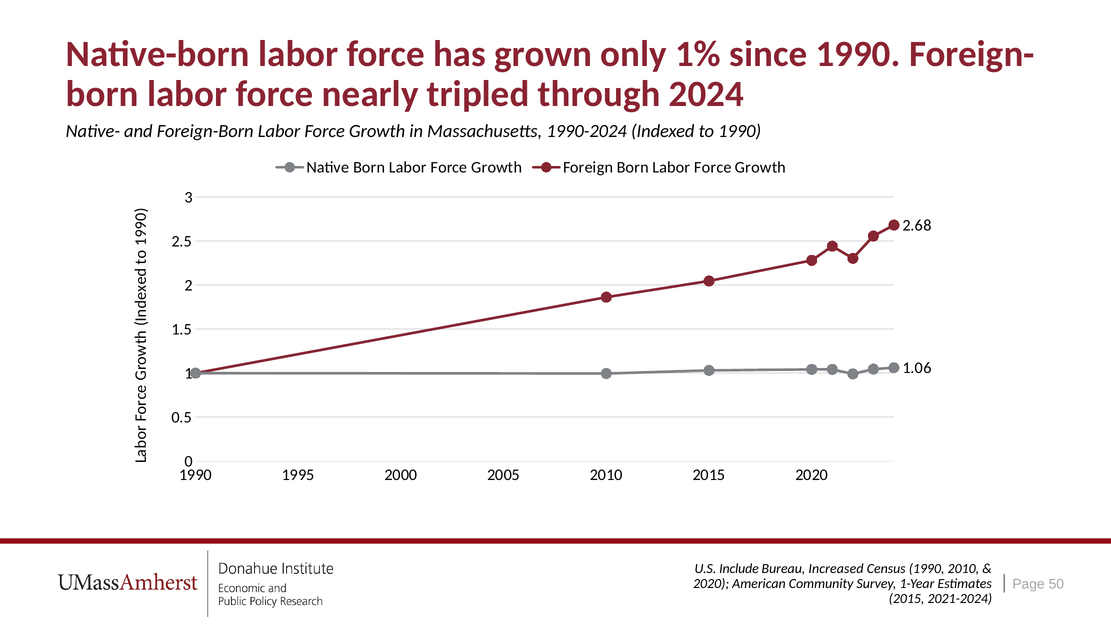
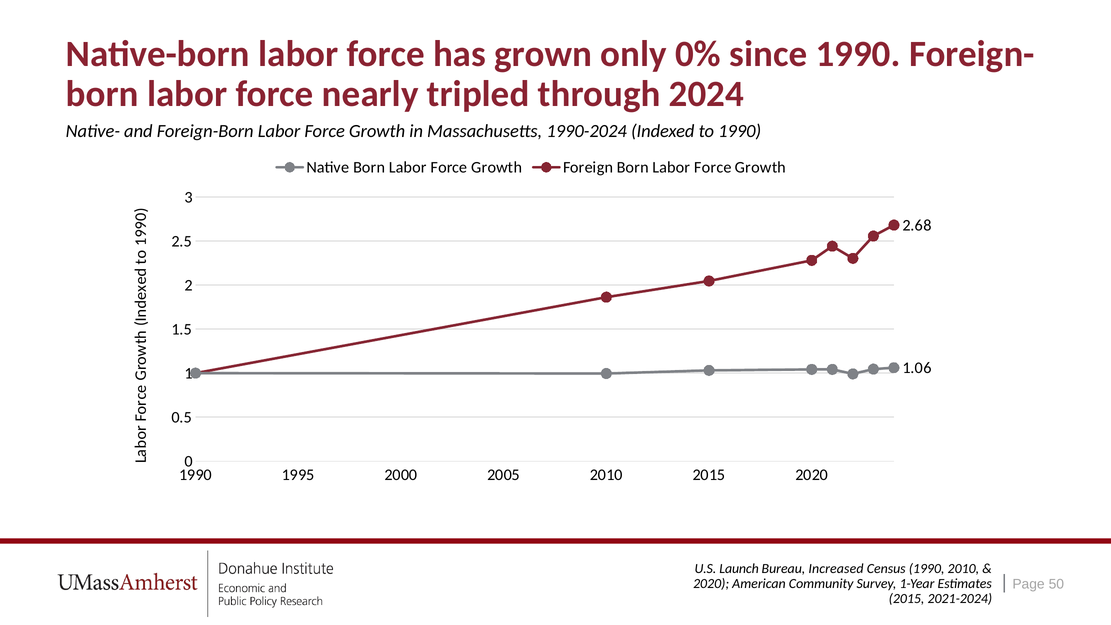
1%: 1% -> 0%
Include: Include -> Launch
